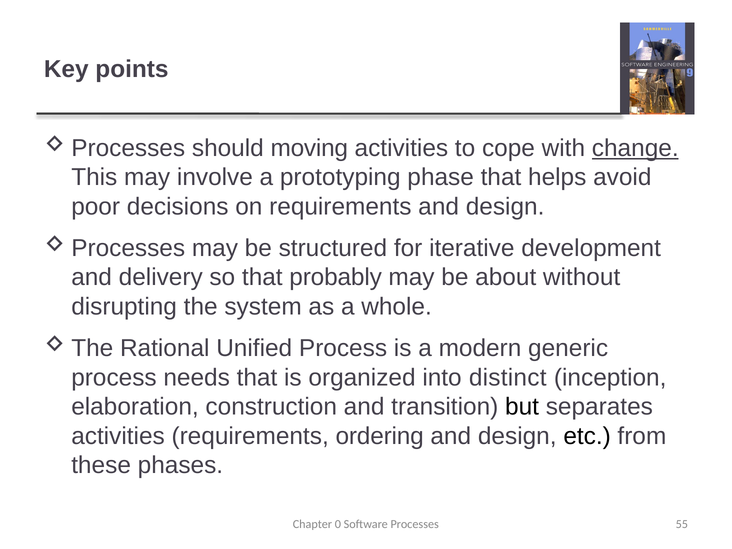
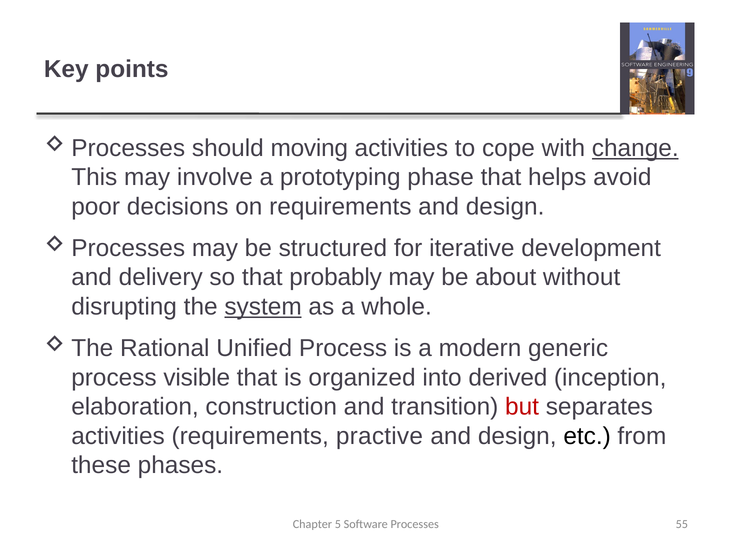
system underline: none -> present
needs: needs -> visible
distinct: distinct -> derived
but colour: black -> red
ordering: ordering -> practive
0: 0 -> 5
